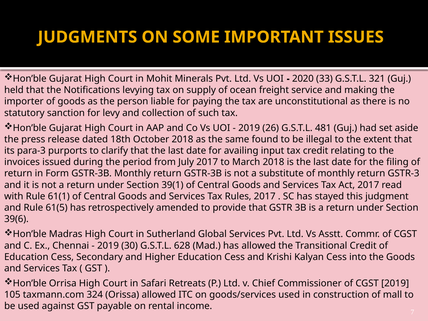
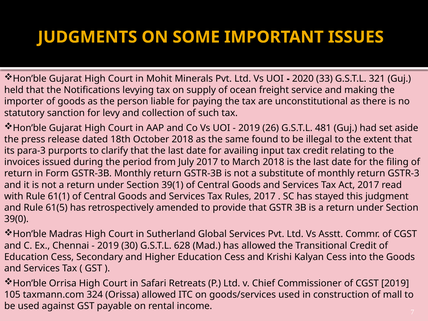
39(6: 39(6 -> 39(0
